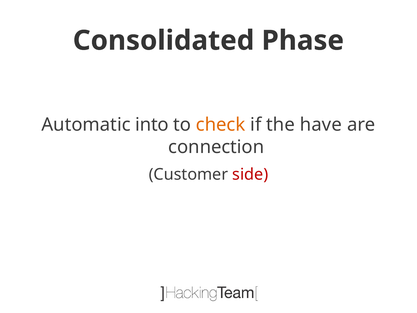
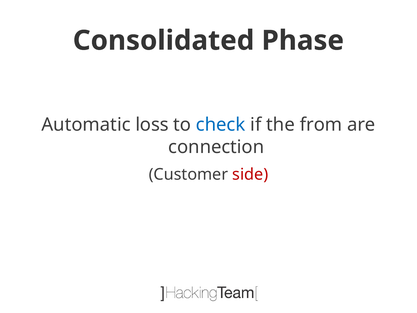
into: into -> loss
check colour: orange -> blue
have: have -> from
